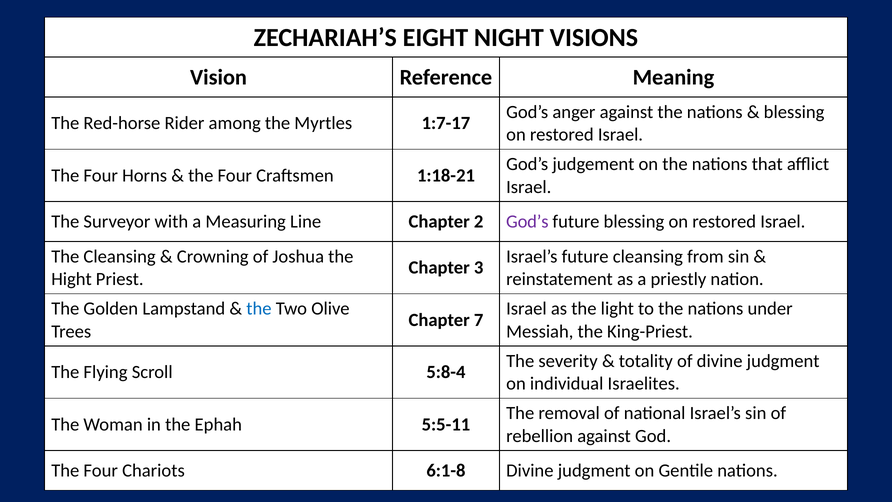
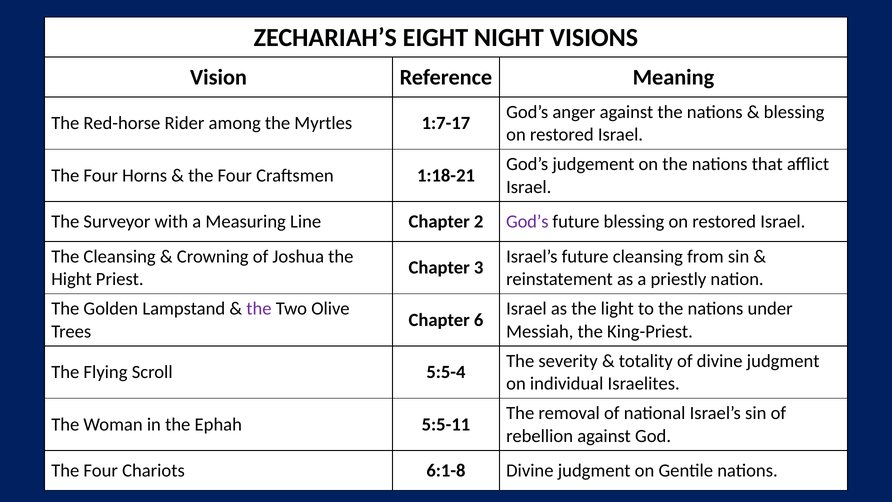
the at (259, 308) colour: blue -> purple
7: 7 -> 6
5:8-4: 5:8-4 -> 5:5-4
